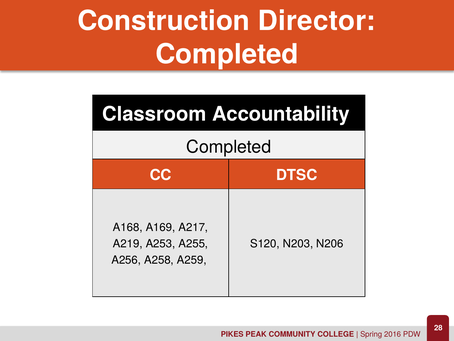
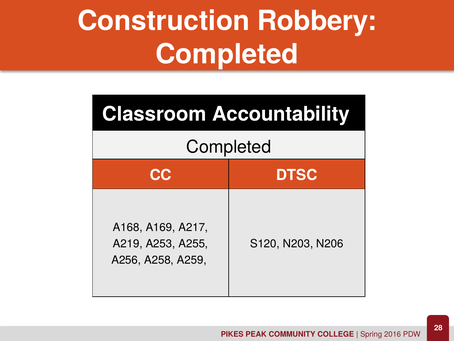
Director: Director -> Robbery
